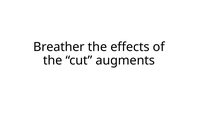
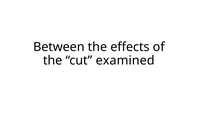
Breather: Breather -> Between
augments: augments -> examined
